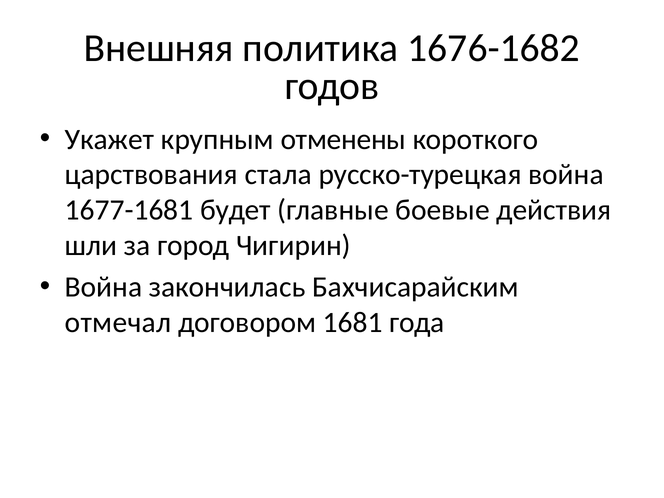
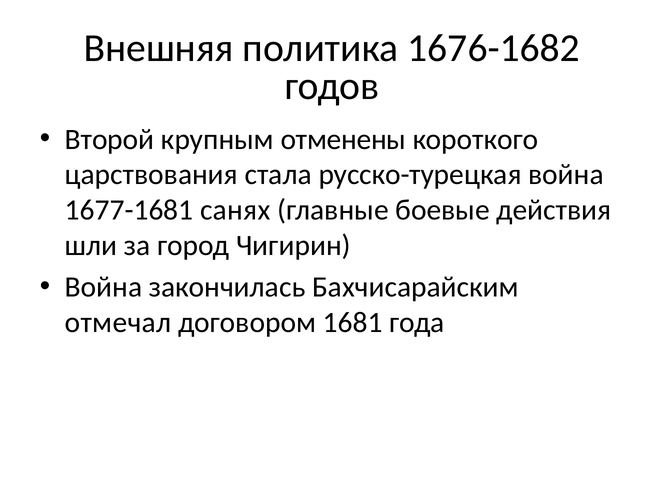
Укажет: Укажет -> Второй
будет: будет -> санях
